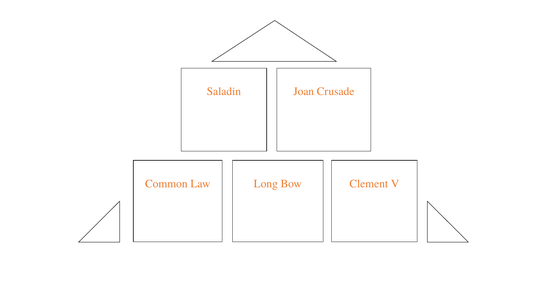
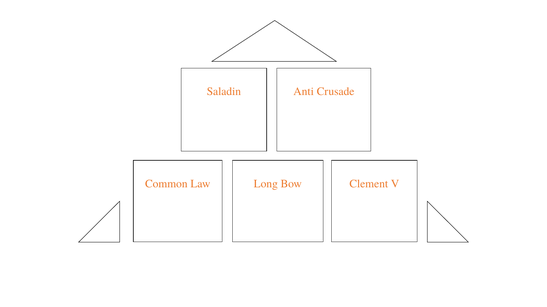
Joan: Joan -> Anti
